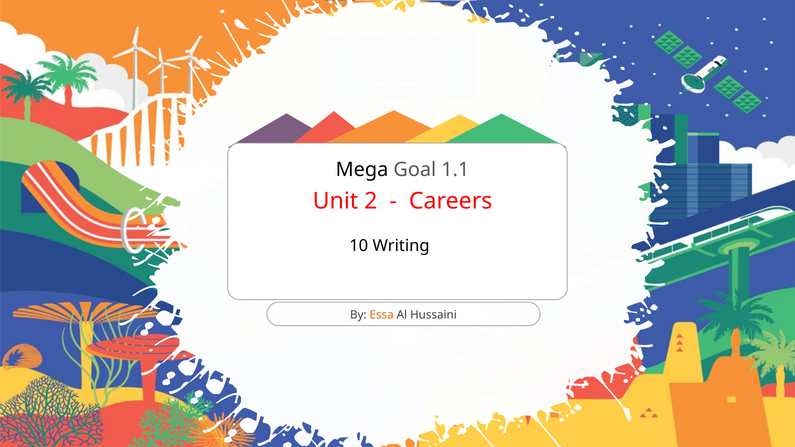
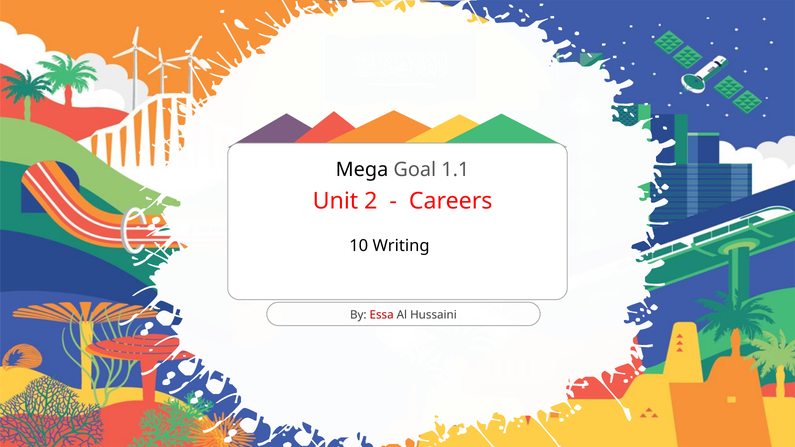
Essa at (382, 315) colour: orange -> red
